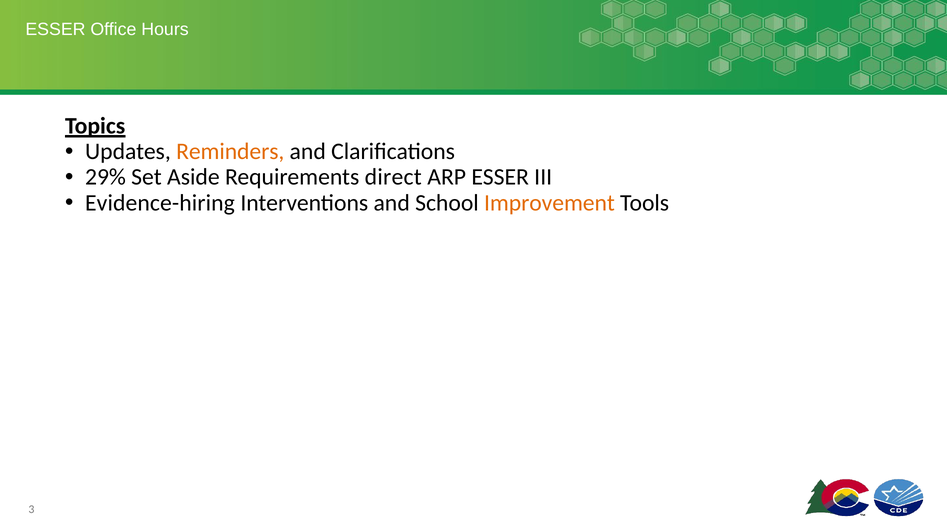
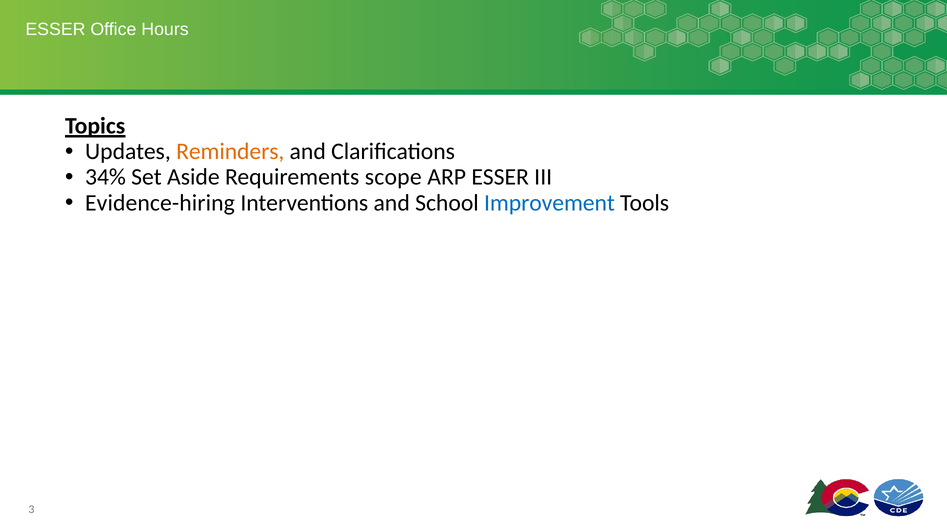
29%: 29% -> 34%
direct: direct -> scope
Improvement colour: orange -> blue
